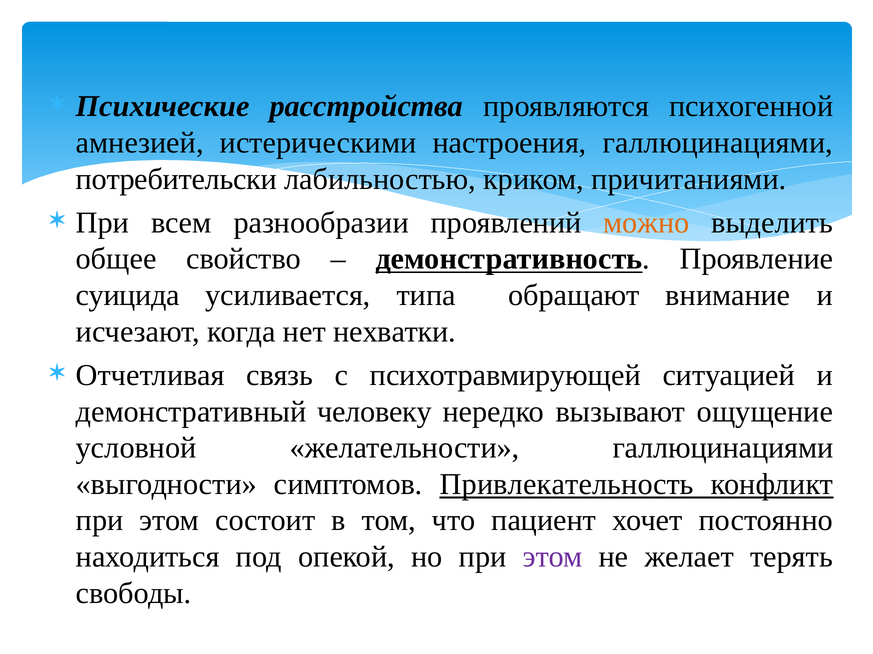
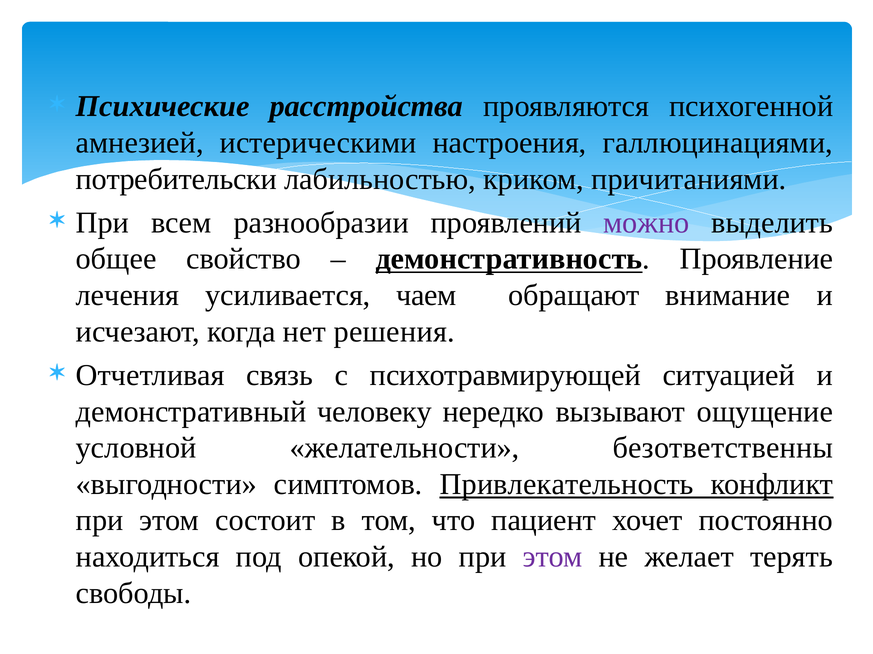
можно colour: orange -> purple
суицида: суицида -> лечения
типа: типа -> чаем
нехватки: нехватки -> решения
желательности галлюцинациями: галлюцинациями -> безответственны
